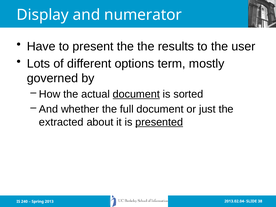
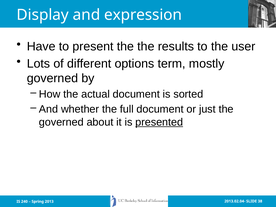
numerator: numerator -> expression
document at (136, 94) underline: present -> none
extracted at (61, 122): extracted -> governed
